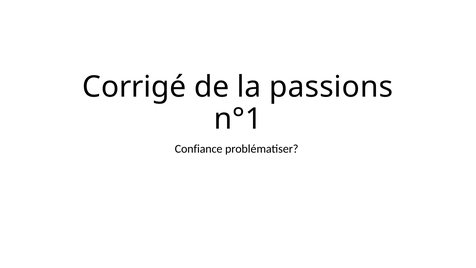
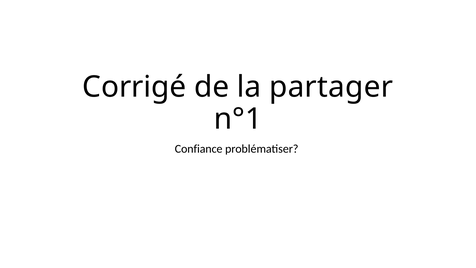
passions: passions -> partager
